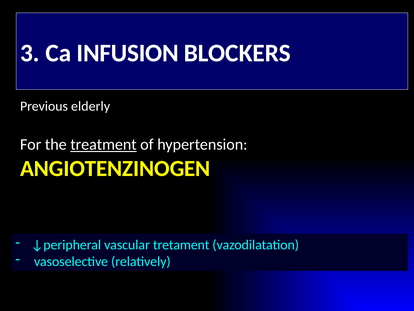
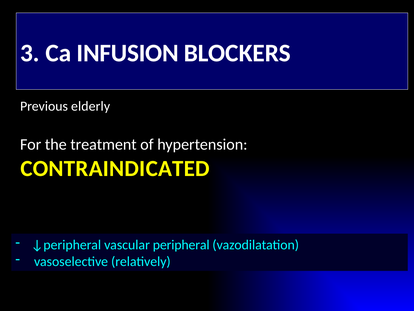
treatment underline: present -> none
ANGIOTENZINOGEN: ANGIOTENZINOGEN -> CONTRAINDICATED
tretament: tretament -> peripheral
